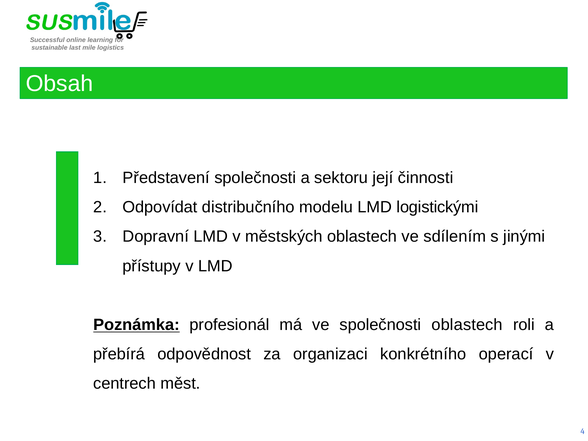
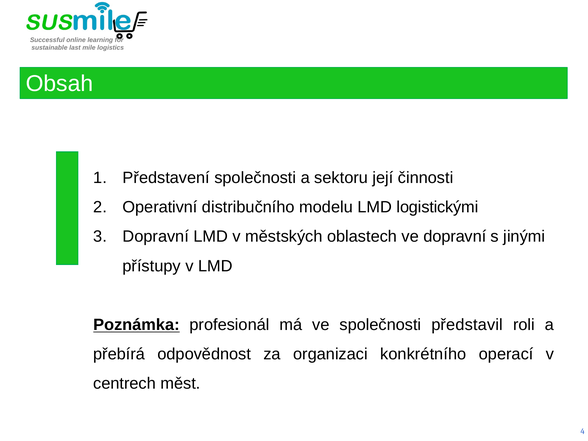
Odpovídat: Odpovídat -> Operativní
ve sdílením: sdílením -> dopravní
společnosti oblastech: oblastech -> představil
